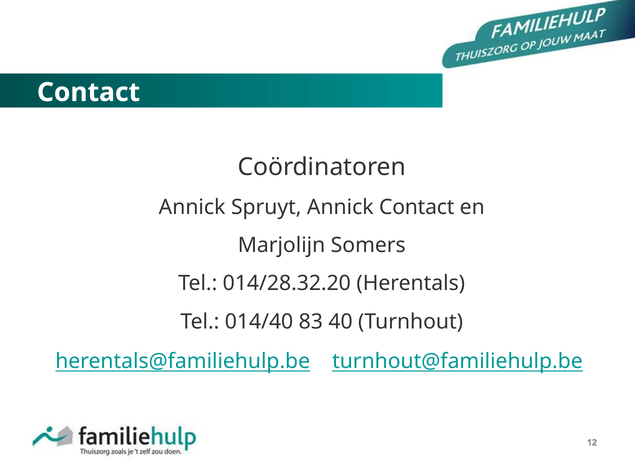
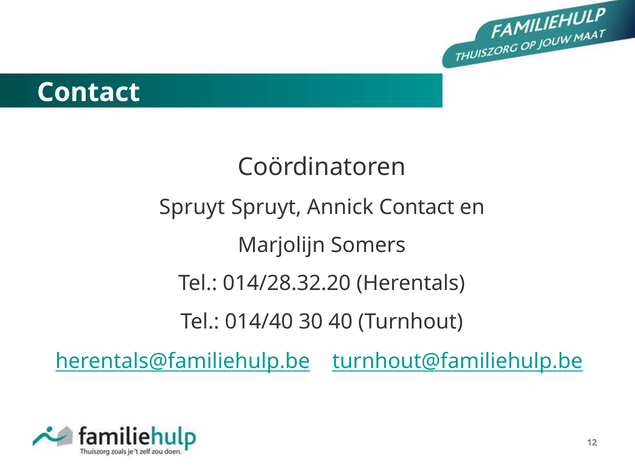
Annick at (192, 207): Annick -> Spruyt
83: 83 -> 30
